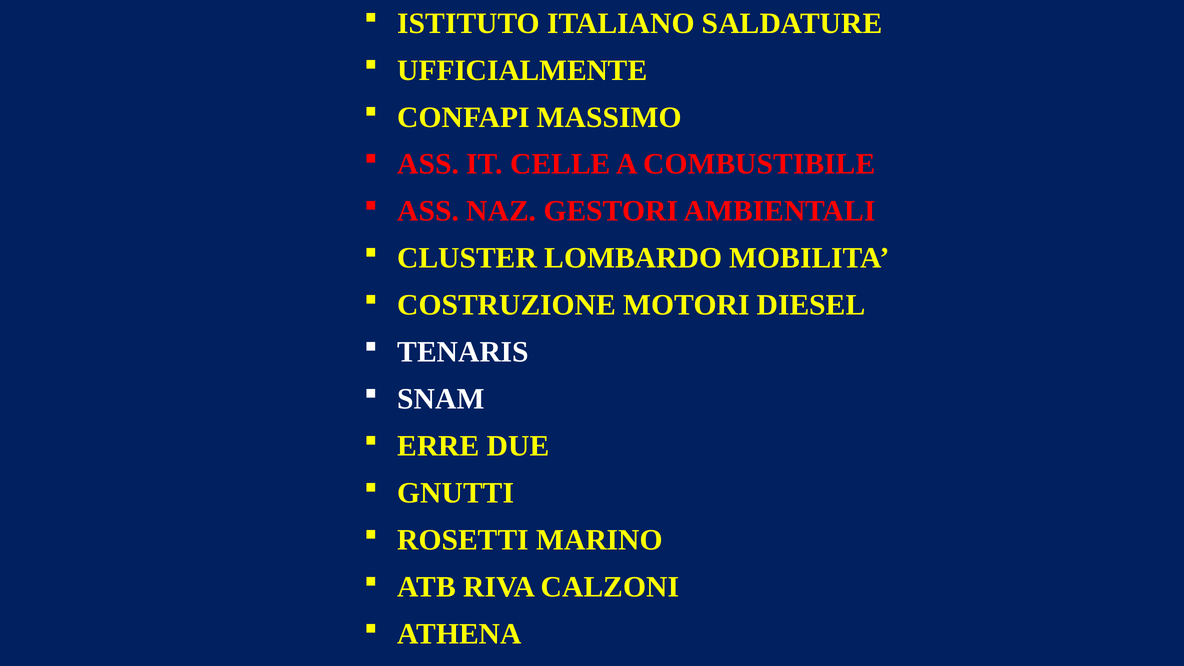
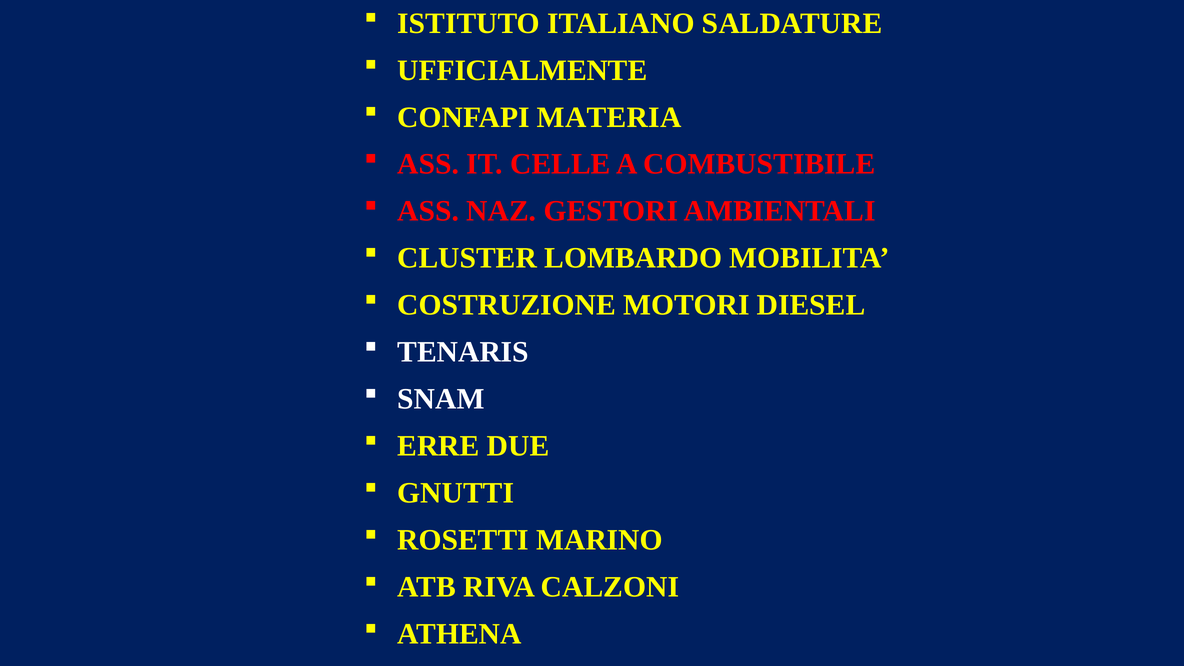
MASSIMO: MASSIMO -> MATERIA
